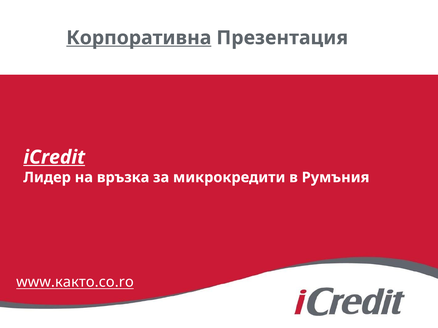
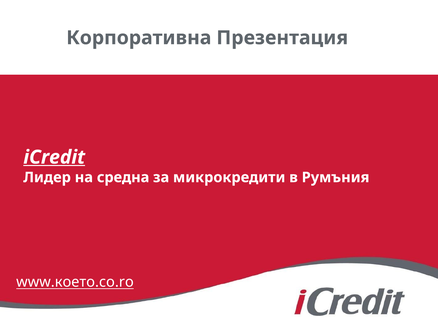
Корпоративна underline: present -> none
връзка: връзка -> средна
www.както.co.ro: www.както.co.ro -> www.което.co.ro
